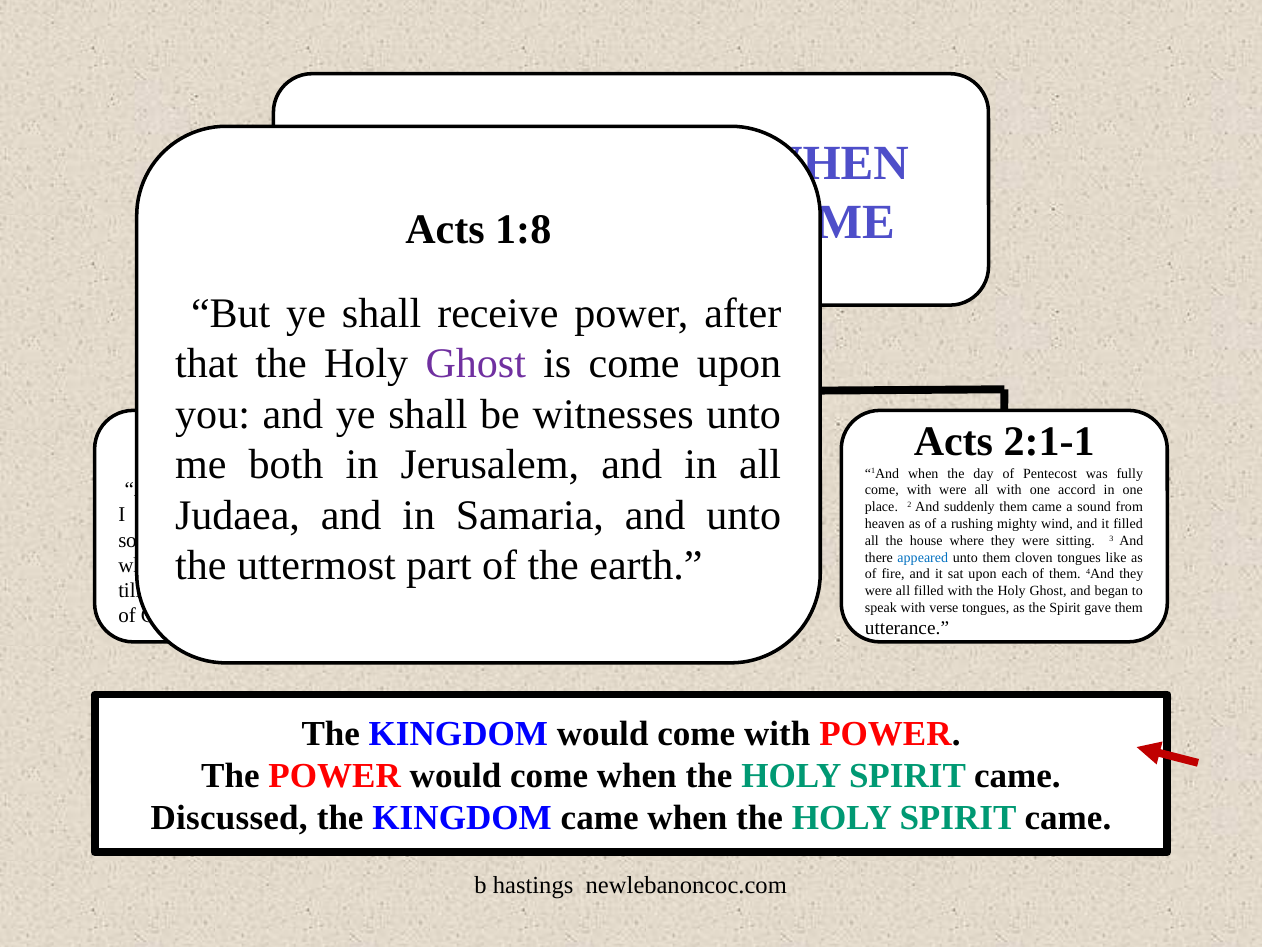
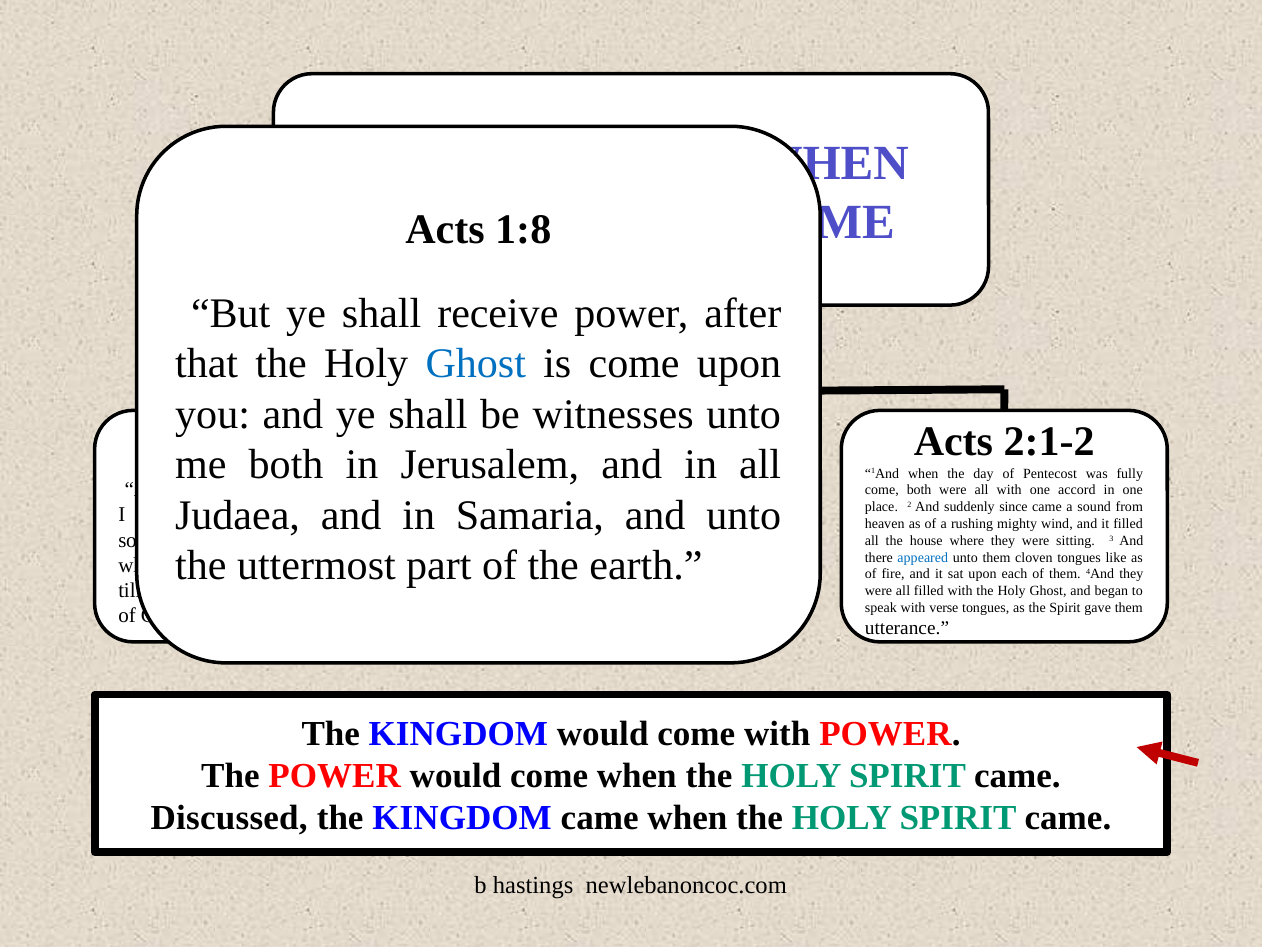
Ghost at (476, 364) colour: purple -> blue
2:1-1: 2:1-1 -> 2:1-2
with at (919, 490): with -> both
suddenly them: them -> since
